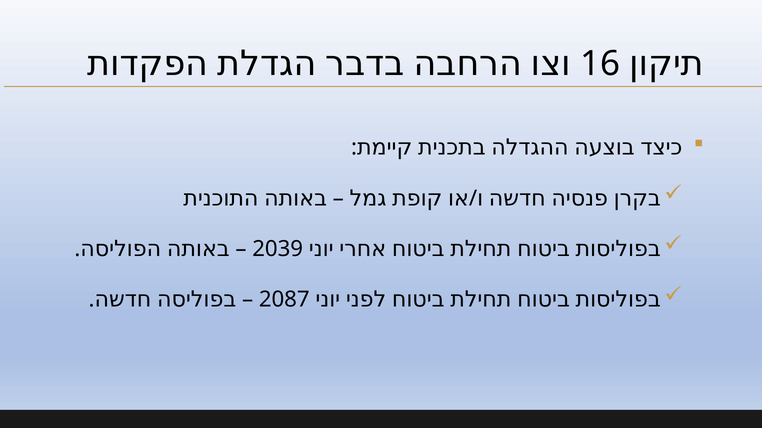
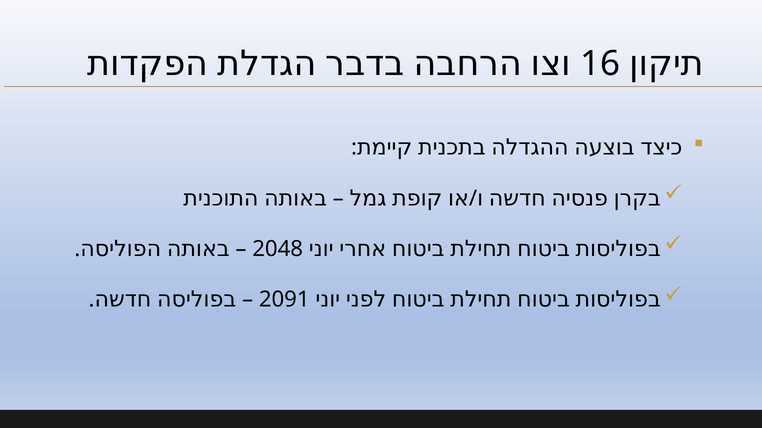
2039: 2039 -> 2048
2087: 2087 -> 2091
